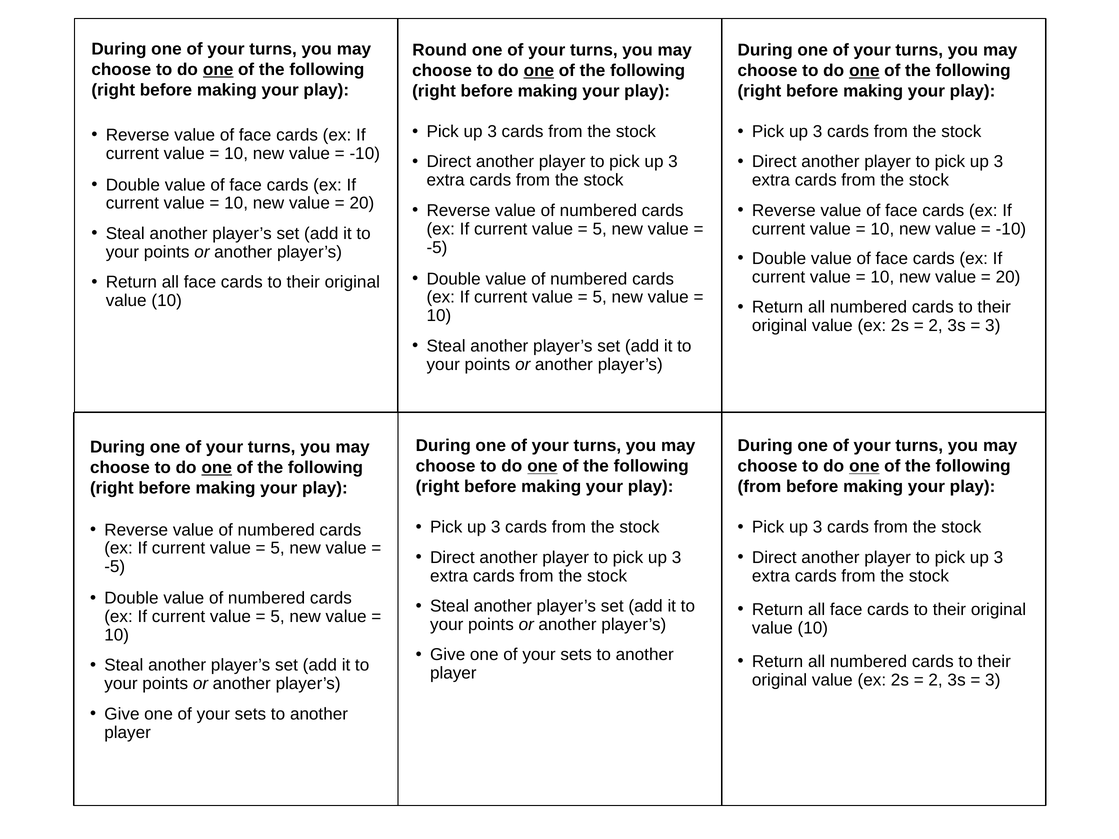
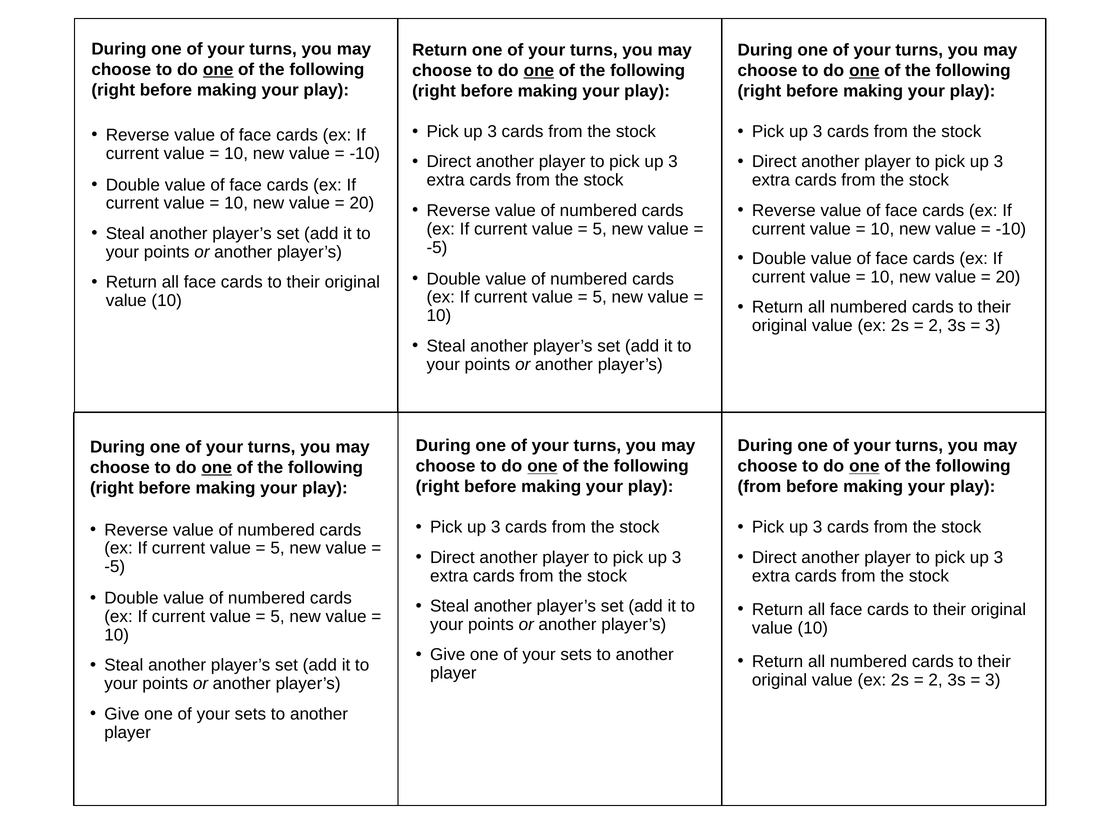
Round at (440, 50): Round -> Return
